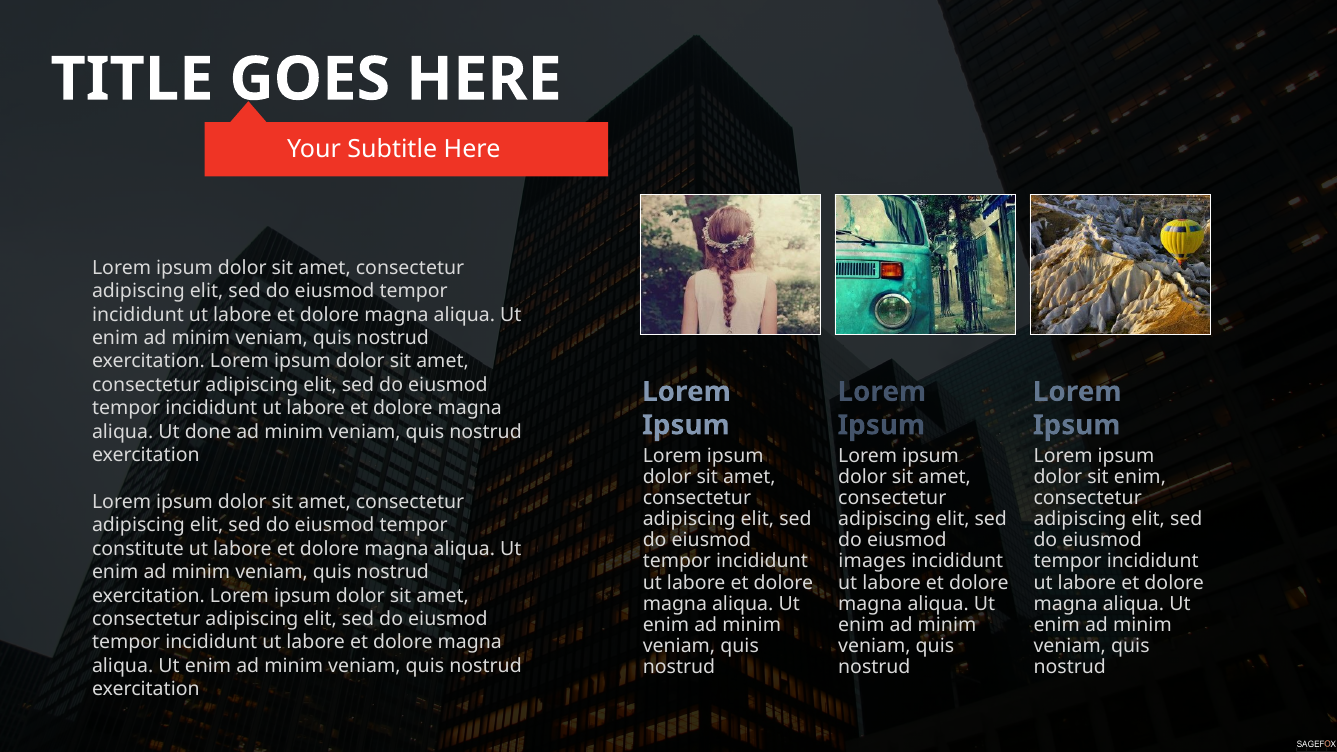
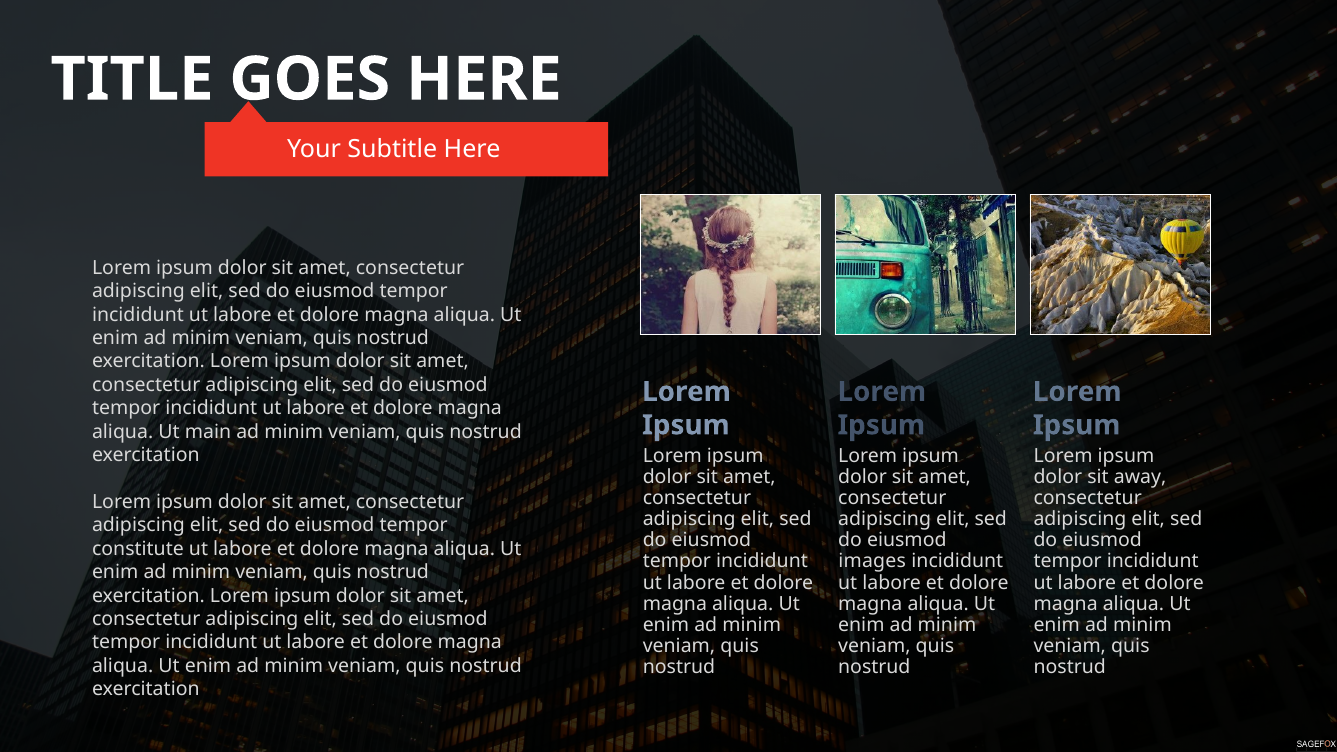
done: done -> main
sit enim: enim -> away
